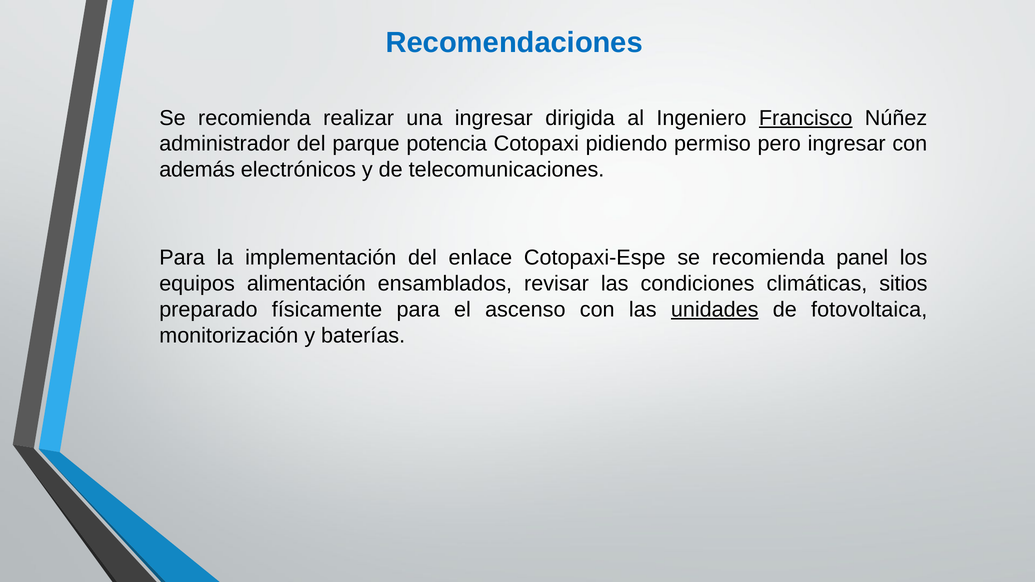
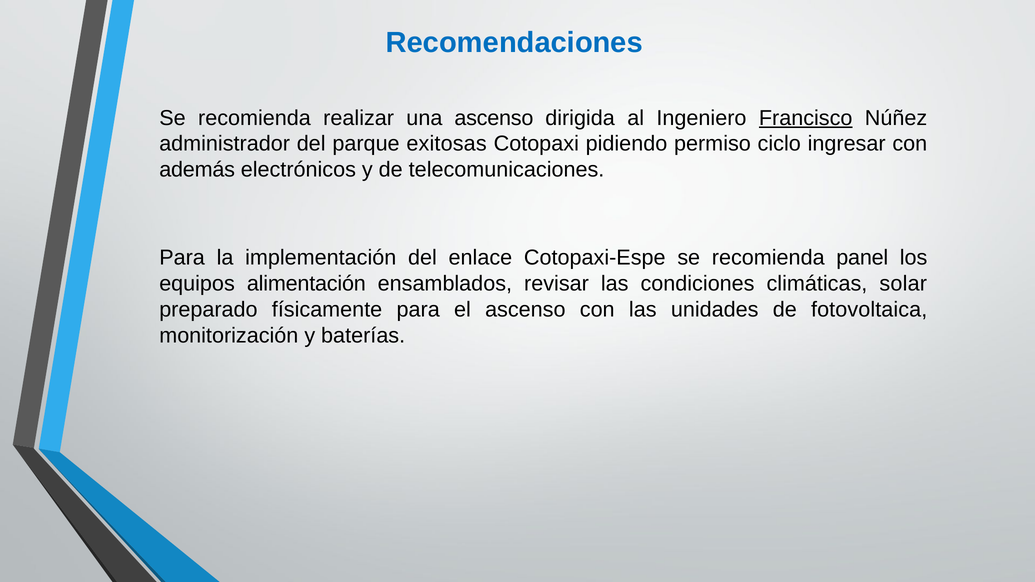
una ingresar: ingresar -> ascenso
potencia: potencia -> exitosas
pero: pero -> ciclo
sitios: sitios -> solar
unidades underline: present -> none
